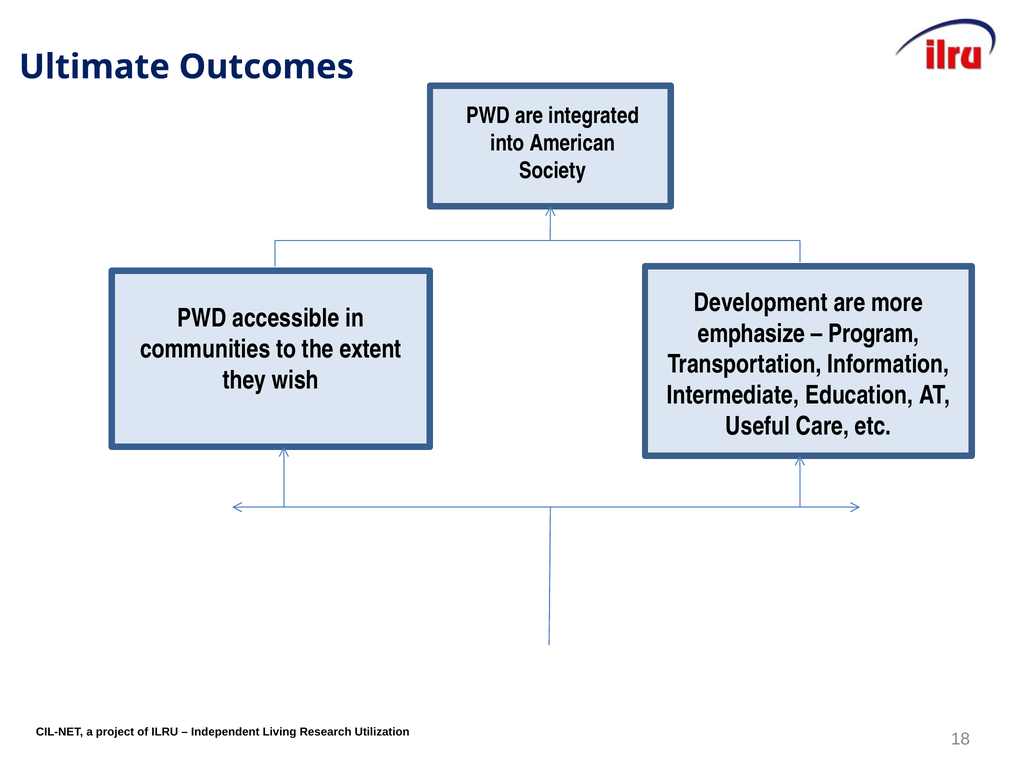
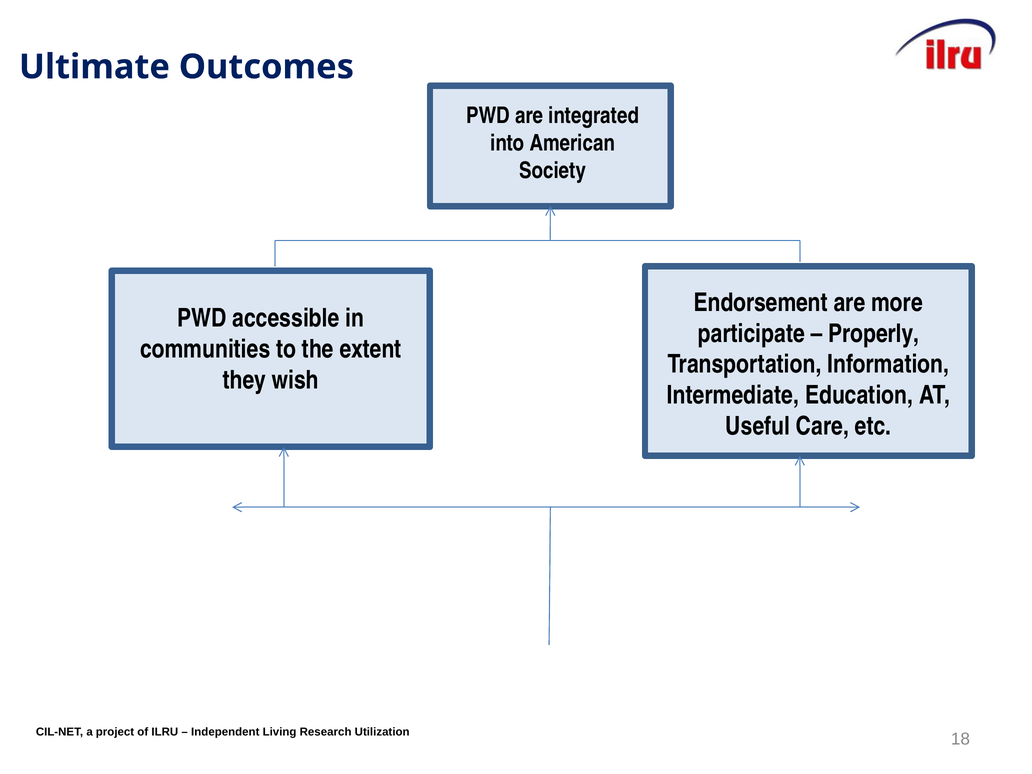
Development: Development -> Endorsement
emphasize: emphasize -> participate
Program: Program -> Properly
